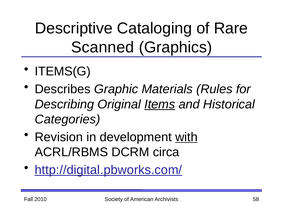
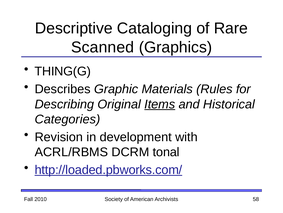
ITEMS(G: ITEMS(G -> THING(G
with underline: present -> none
circa: circa -> tonal
http://digital.pbworks.com/: http://digital.pbworks.com/ -> http://loaded.pbworks.com/
